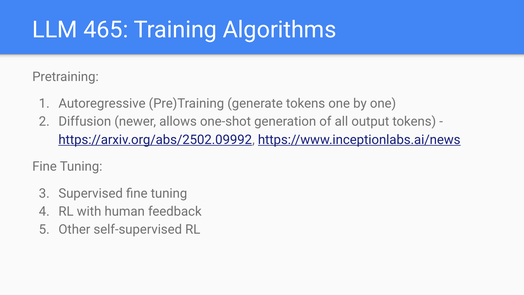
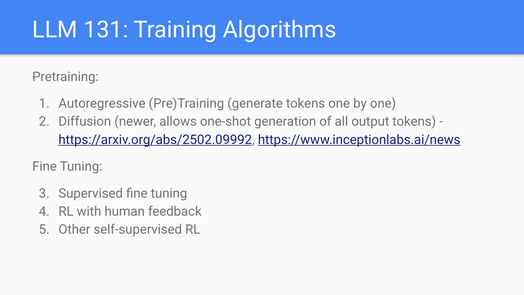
465: 465 -> 131
